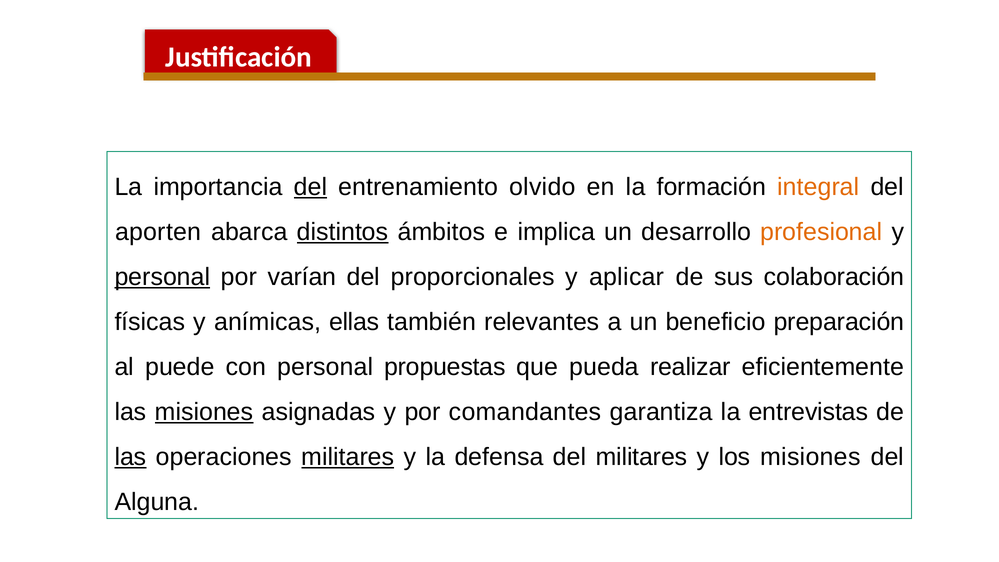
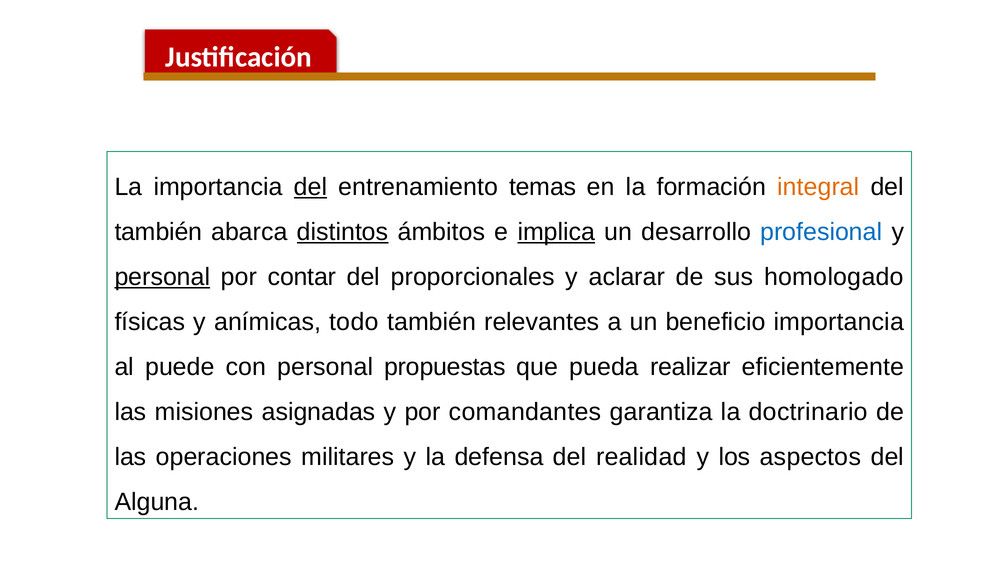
olvido: olvido -> temas
aporten at (158, 232): aporten -> también
implica underline: none -> present
profesional colour: orange -> blue
varían: varían -> contar
aplicar: aplicar -> aclarar
colaboración: colaboración -> homologado
ellas: ellas -> todo
beneficio preparación: preparación -> importancia
misiones at (204, 412) underline: present -> none
entrevistas: entrevistas -> doctrinario
las at (130, 457) underline: present -> none
militares at (348, 457) underline: present -> none
del militares: militares -> realidad
los misiones: misiones -> aspectos
